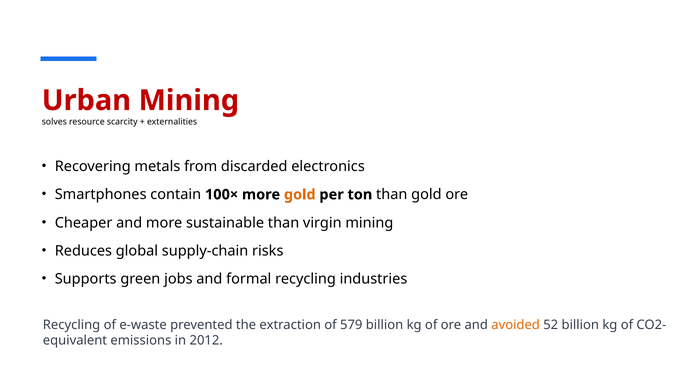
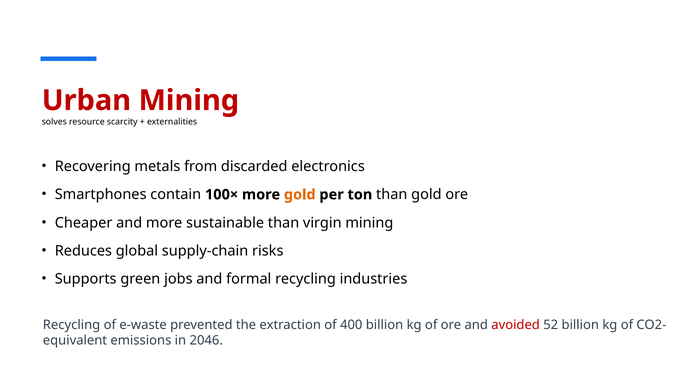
579: 579 -> 400
avoided colour: orange -> red
2012: 2012 -> 2046
